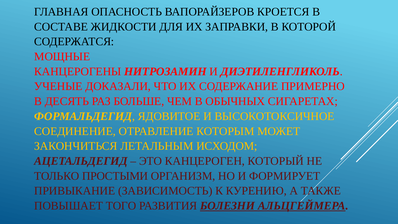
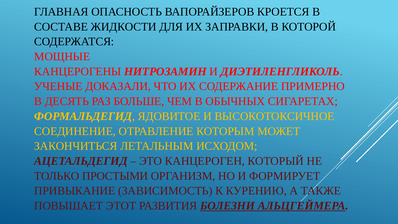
ТОГО: ТОГО -> ЭТОТ
